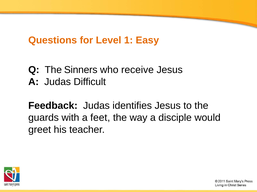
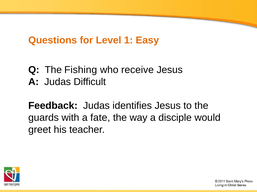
Sinners: Sinners -> Fishing
feet: feet -> fate
